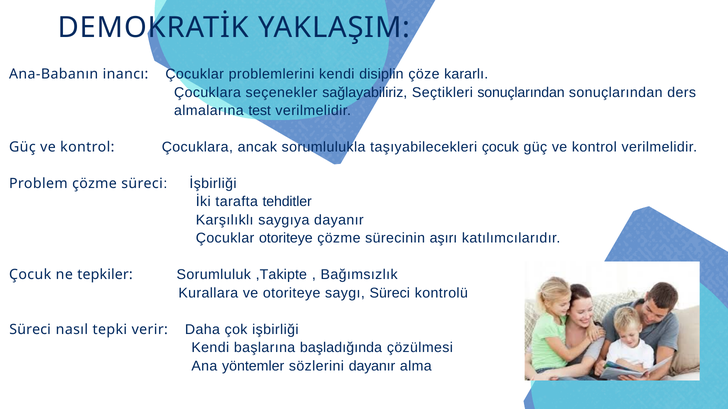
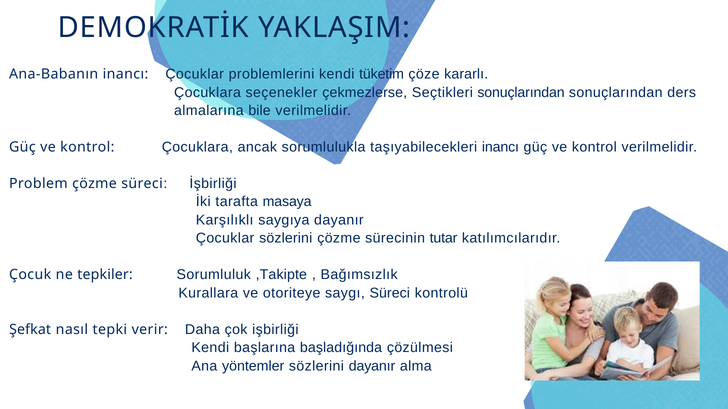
disiplin: disiplin -> tüketim
sağlayabiliriz: sağlayabiliriz -> çekmezlerse
test: test -> bile
taşıyabilecekleri çocuk: çocuk -> inancı
tehditler: tehditler -> masaya
Çocuklar otoriteye: otoriteye -> sözlerini
aşırı: aşırı -> tutar
Süreci at (30, 330): Süreci -> Şefkat
